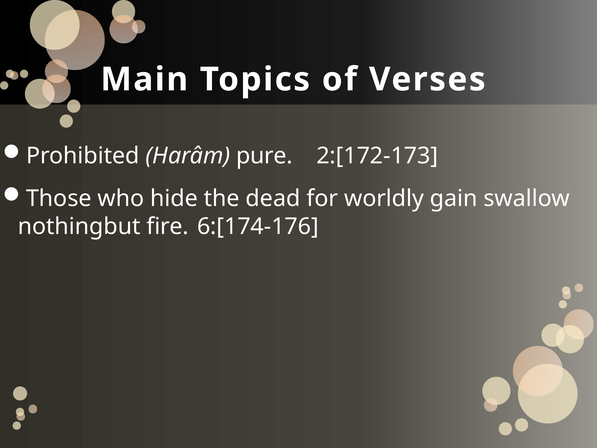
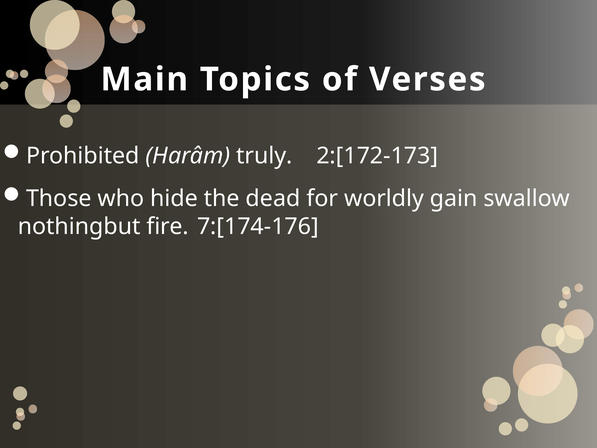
pure: pure -> truly
6:[174-176: 6:[174-176 -> 7:[174-176
